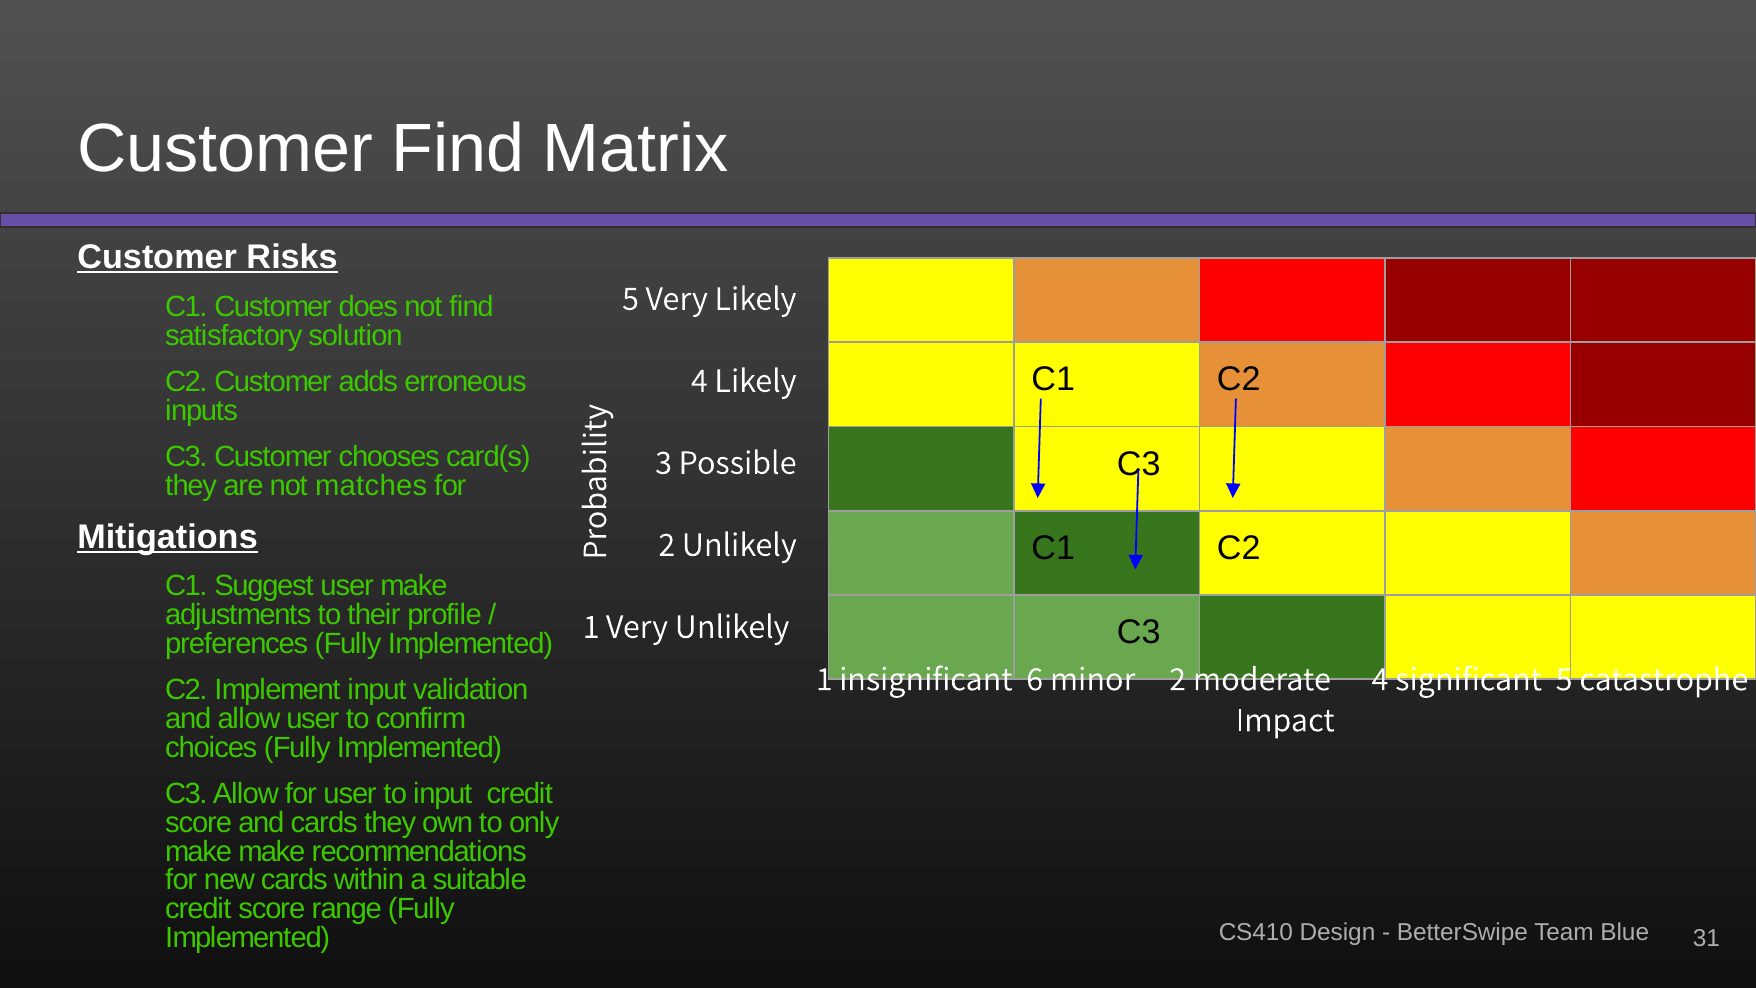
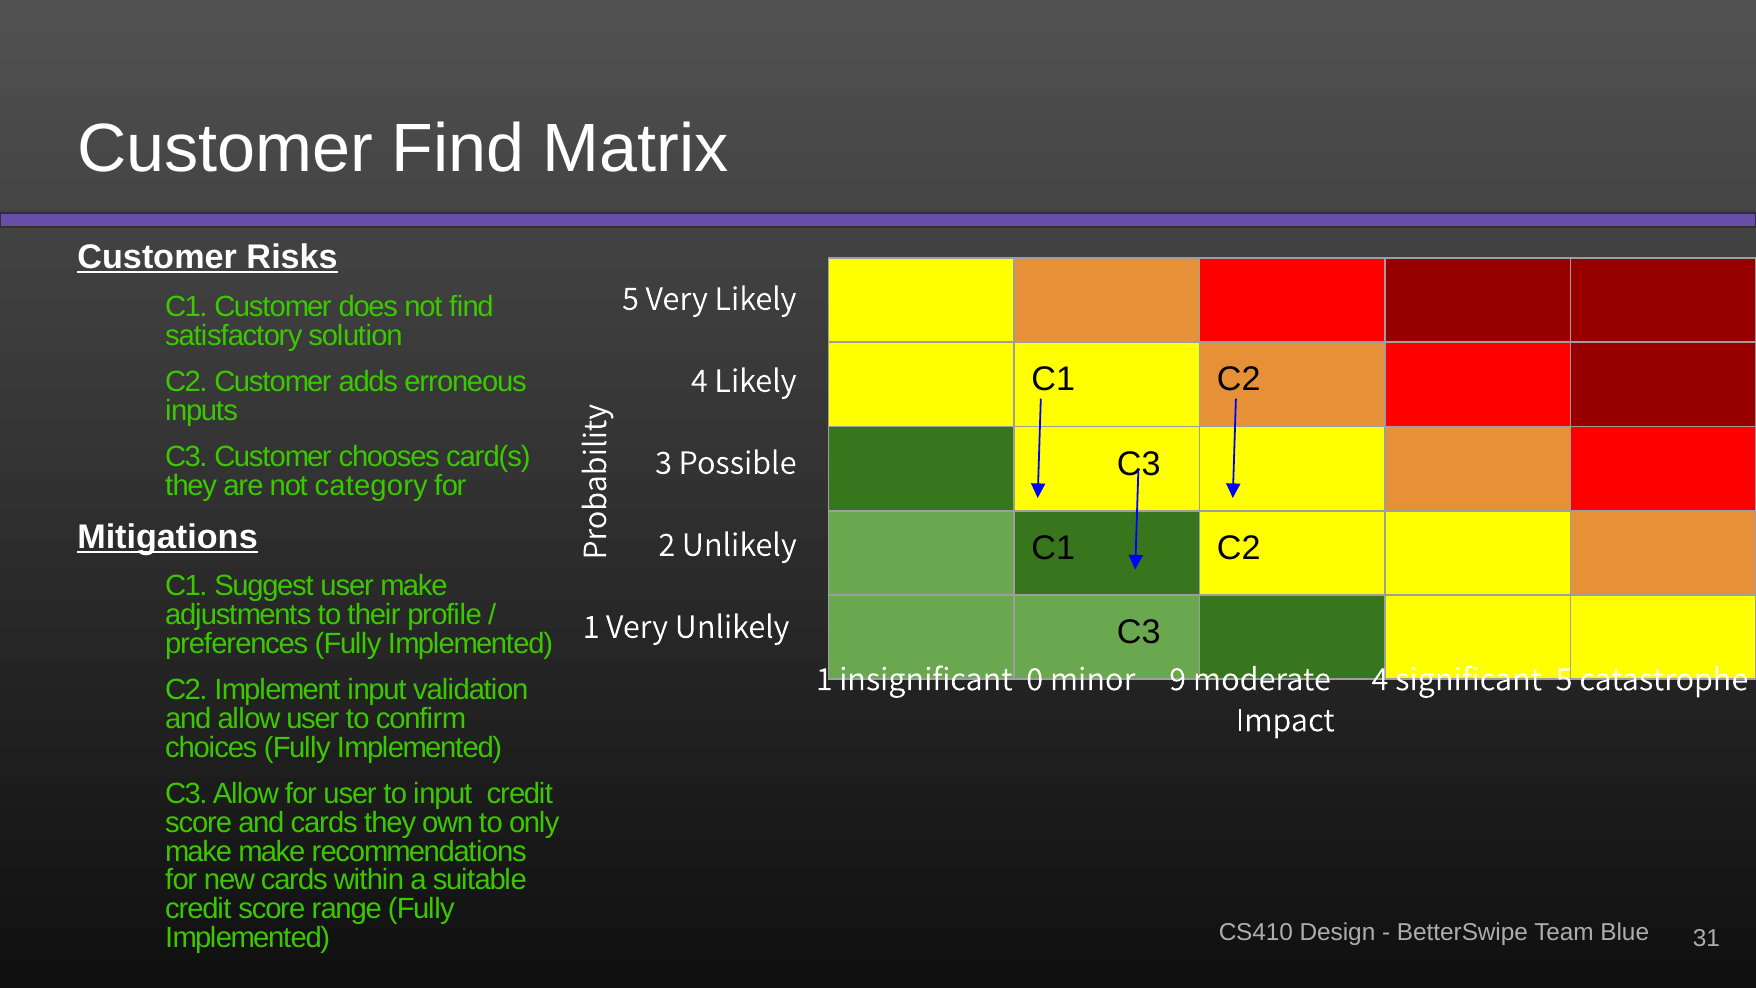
matches: matches -> category
6: 6 -> 0
minor 2: 2 -> 9
